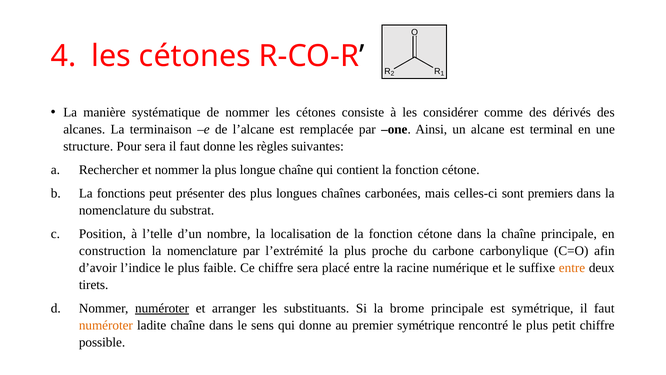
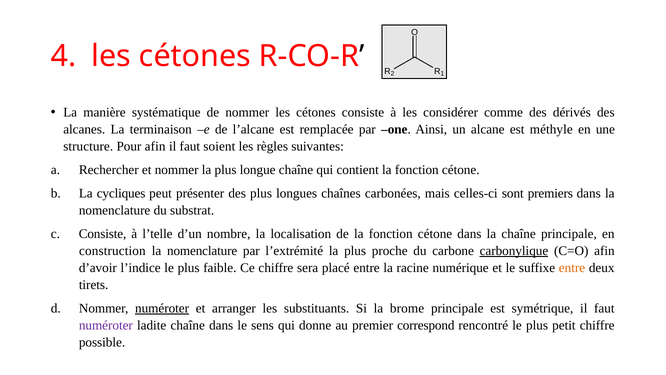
terminal: terminal -> méthyle
Pour sera: sera -> afin
faut donne: donne -> soient
fonctions: fonctions -> cycliques
Position at (102, 233): Position -> Consiste
carbonylique underline: none -> present
numéroter at (106, 325) colour: orange -> purple
premier symétrique: symétrique -> correspond
